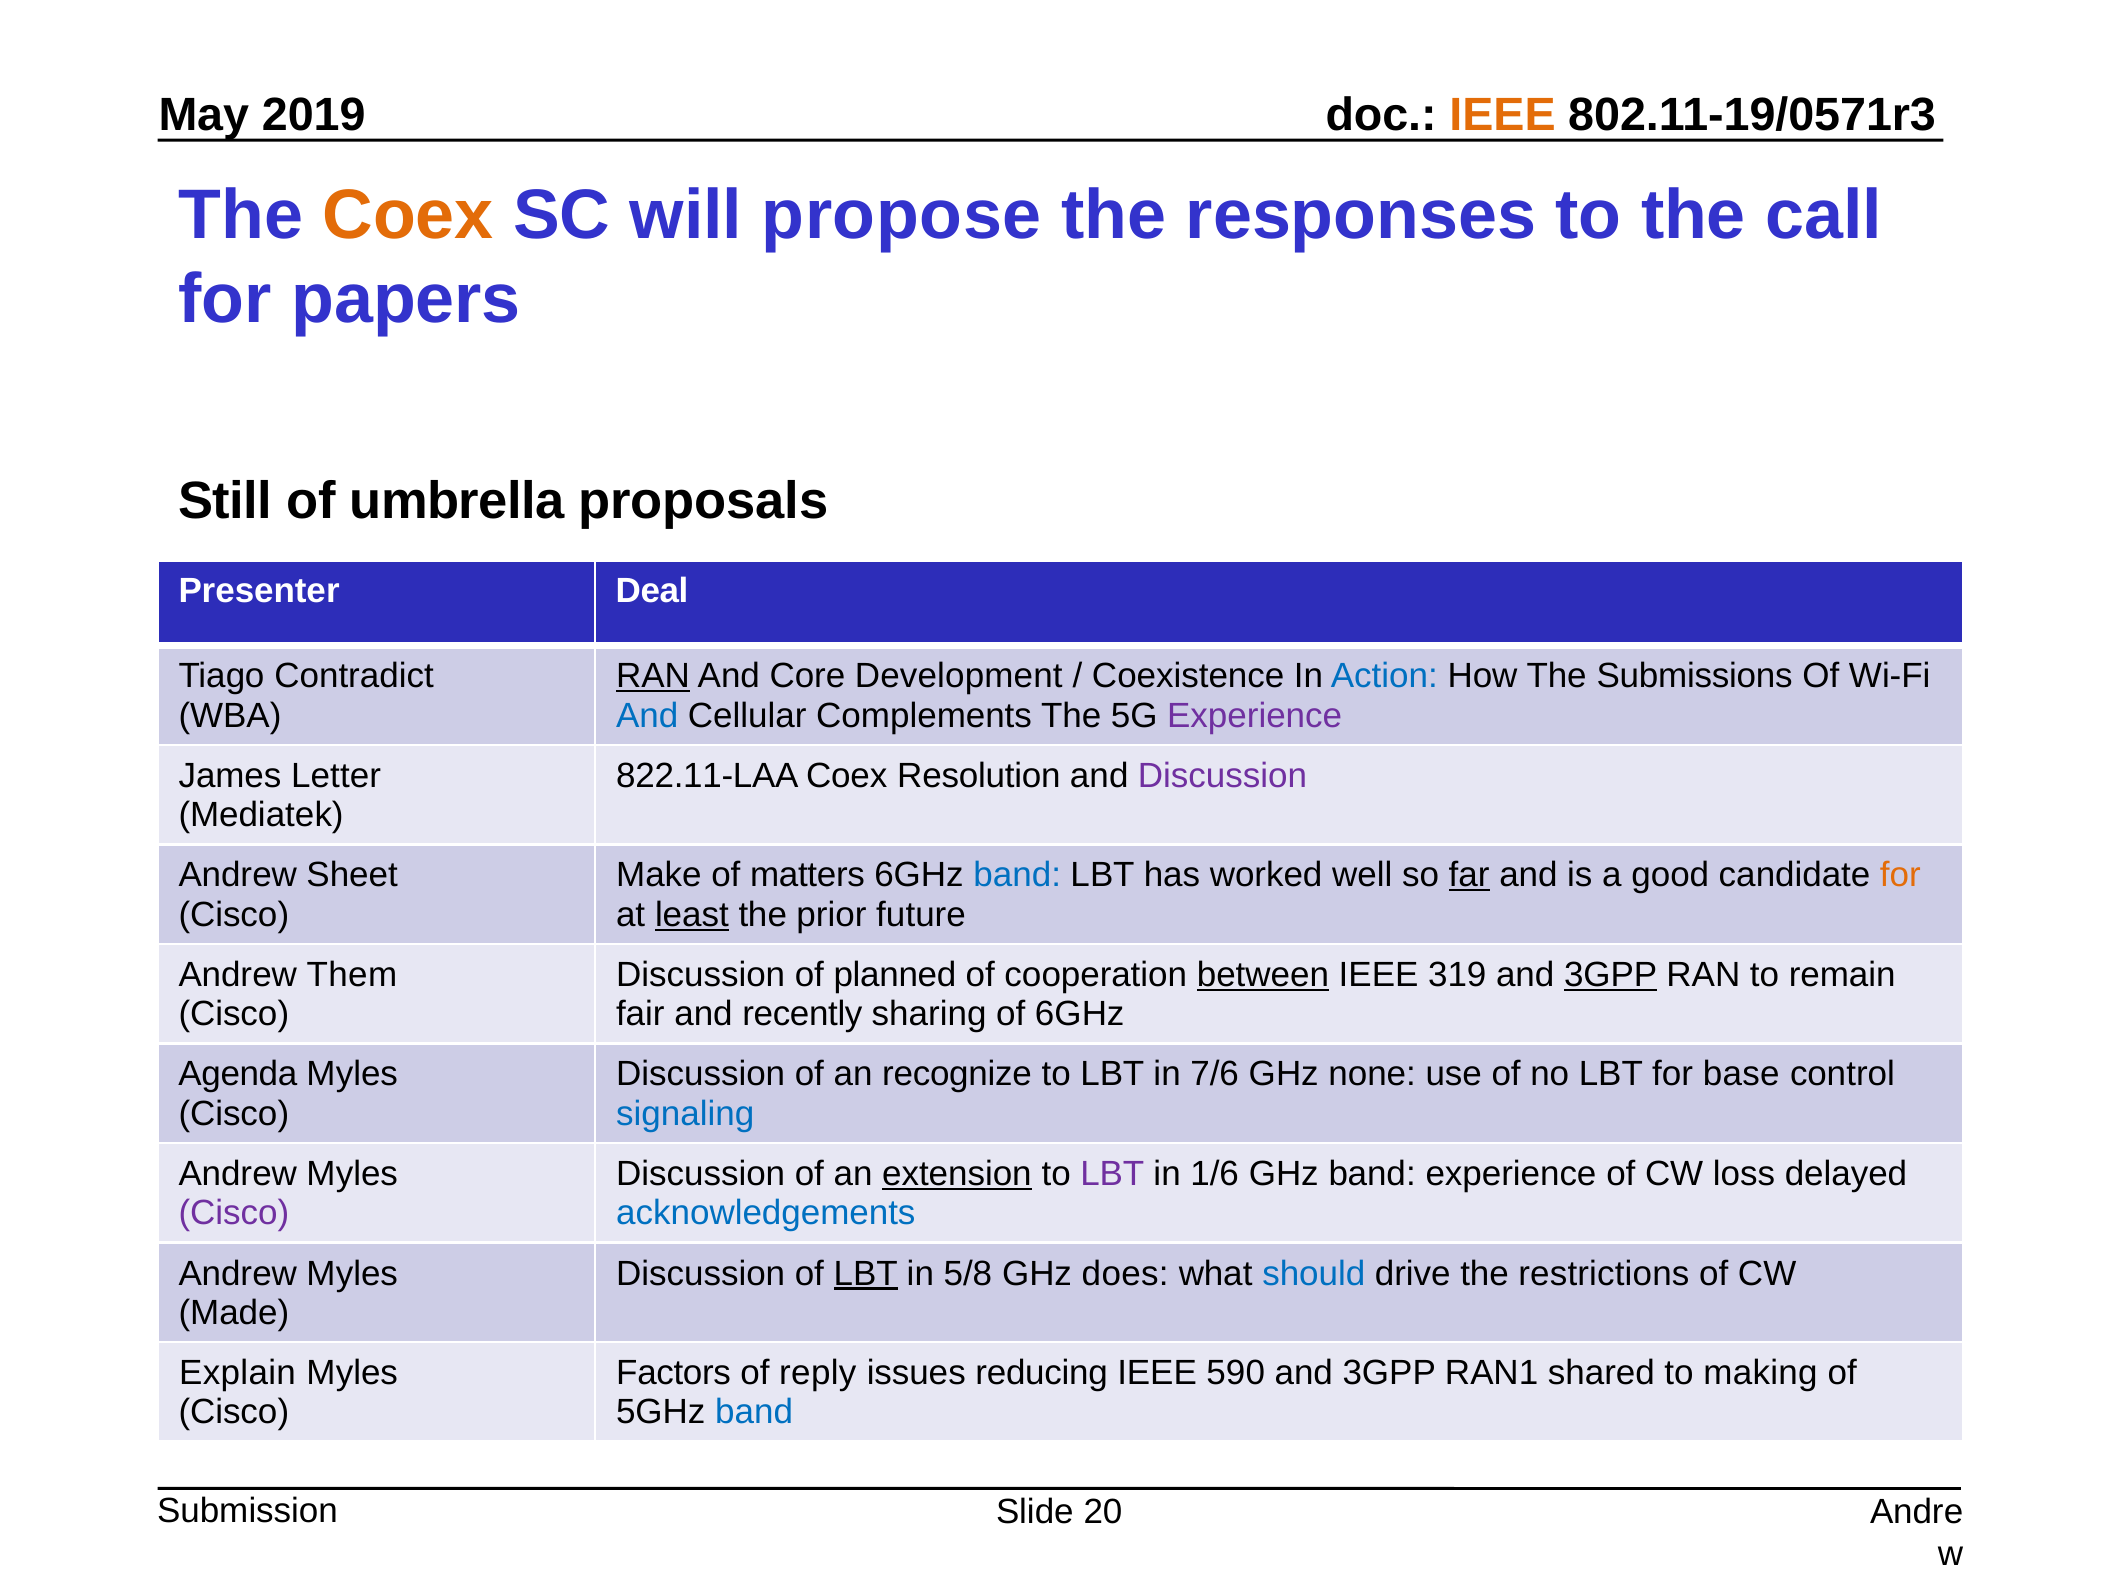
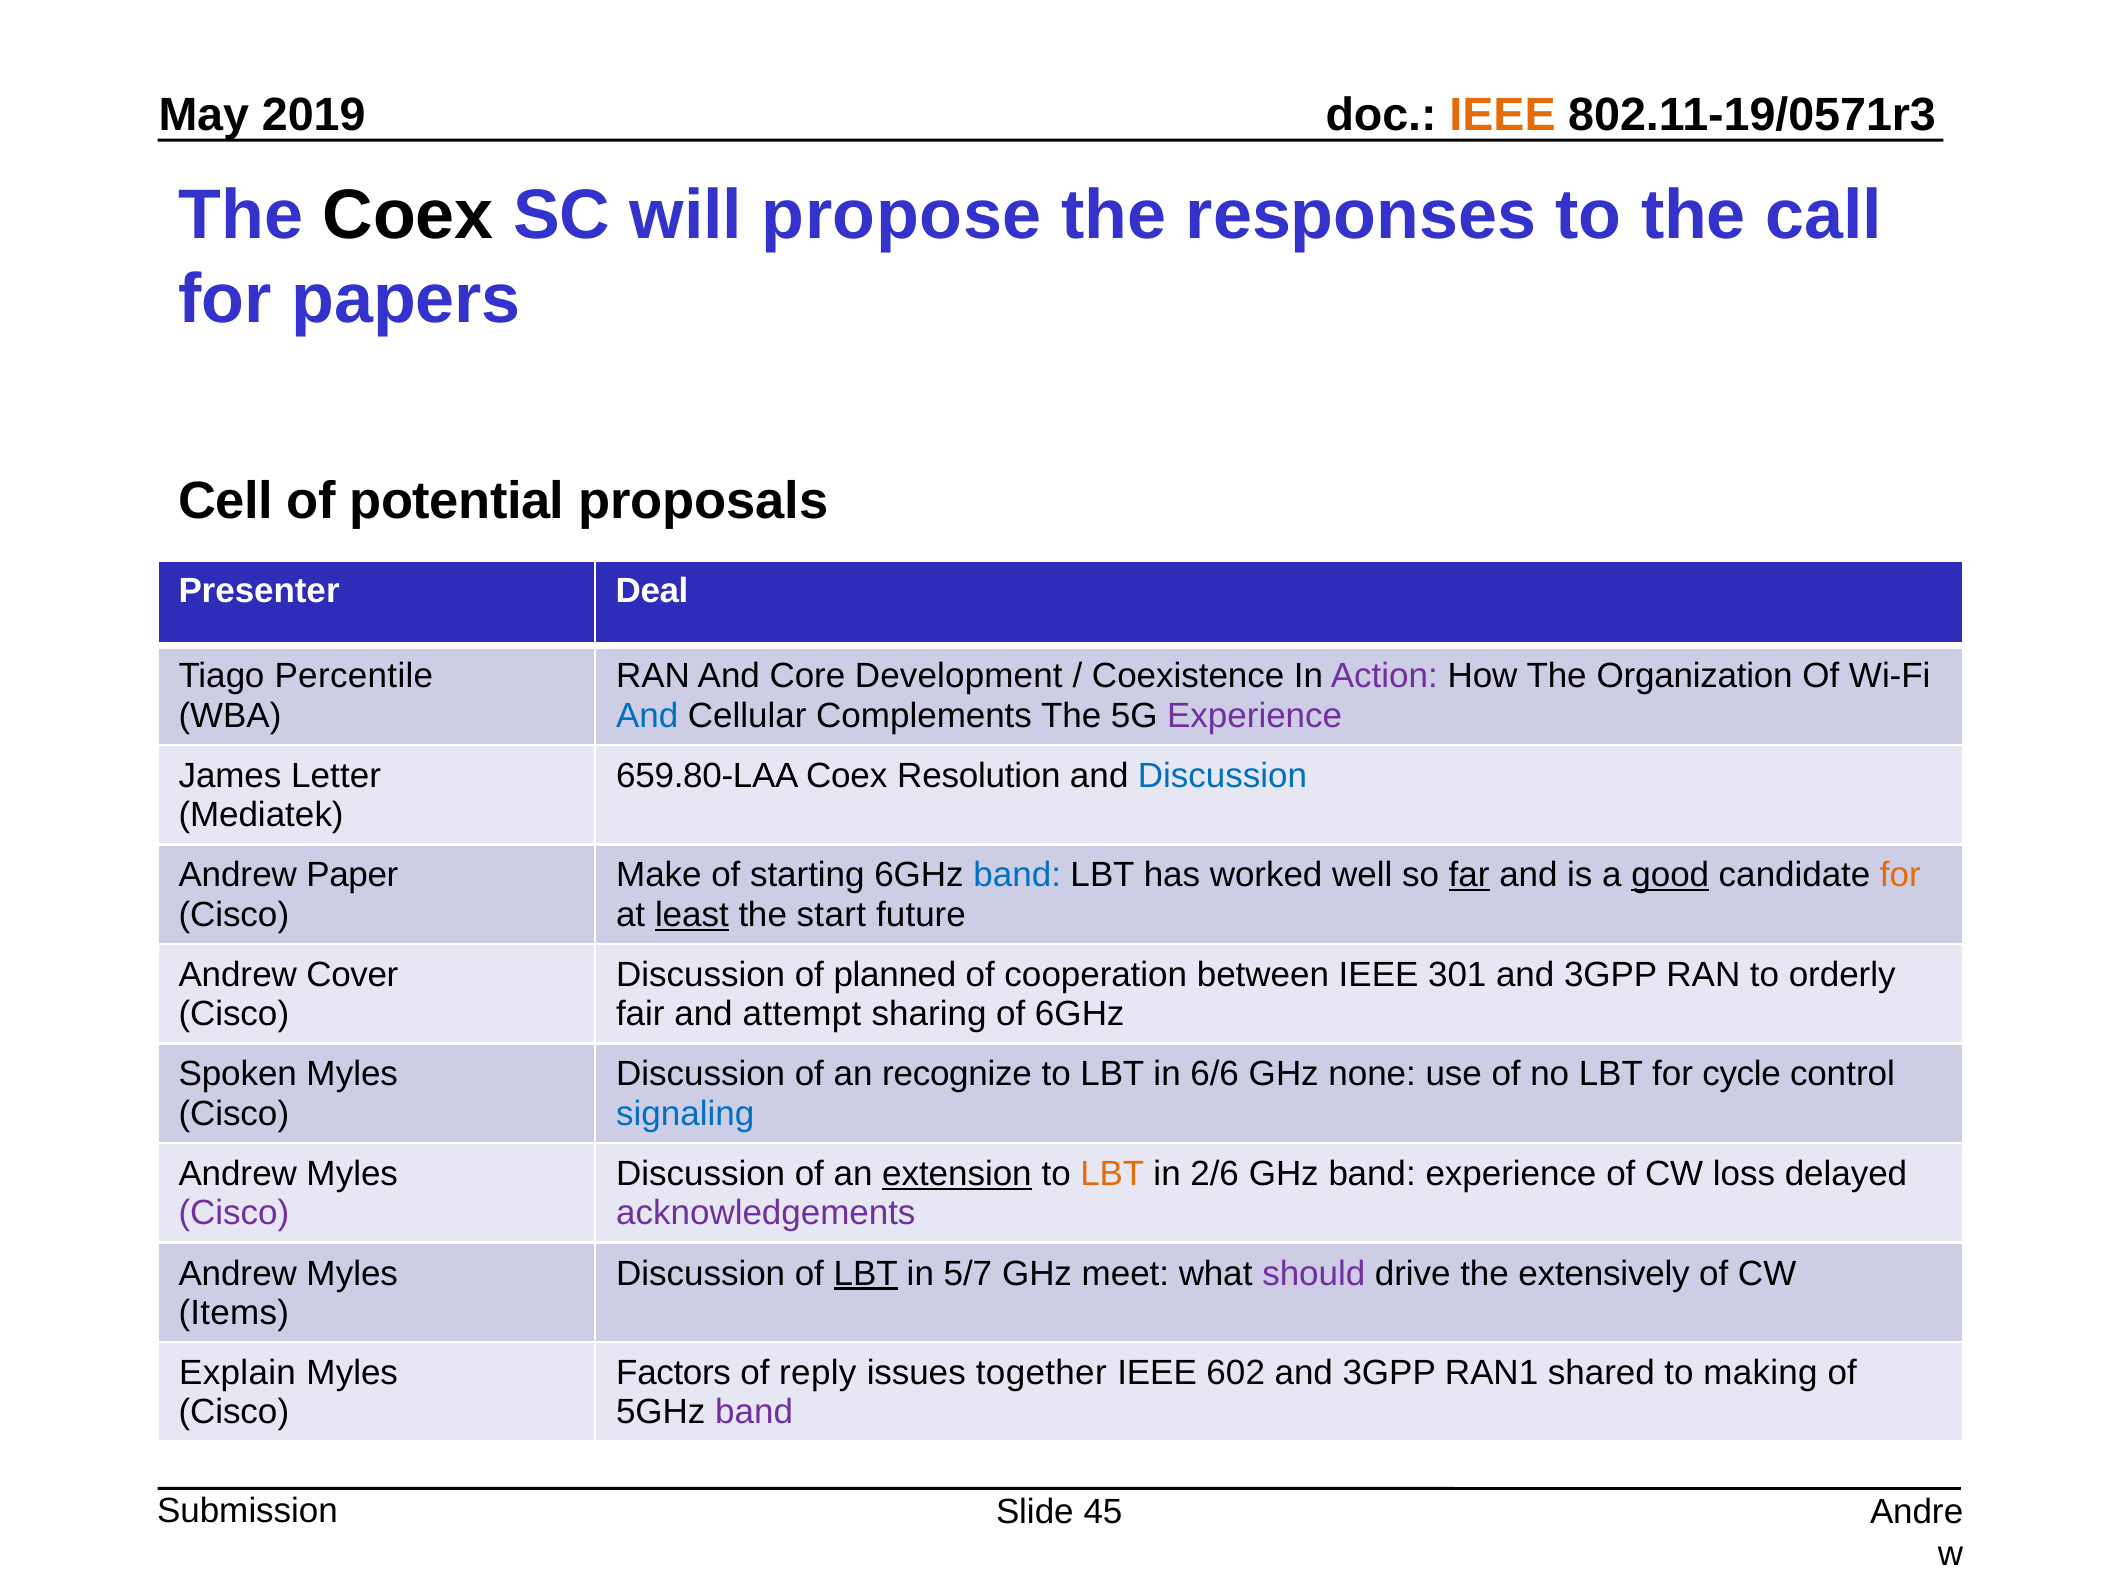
Coex at (408, 215) colour: orange -> black
Still: Still -> Cell
umbrella: umbrella -> potential
Contradict: Contradict -> Percentile
RAN at (653, 676) underline: present -> none
Action colour: blue -> purple
Submissions: Submissions -> Organization
822.11-LAA: 822.11-LAA -> 659.80-LAA
Discussion at (1223, 776) colour: purple -> blue
Sheet: Sheet -> Paper
matters: matters -> starting
good underline: none -> present
prior: prior -> start
Them: Them -> Cover
between underline: present -> none
319: 319 -> 301
3GPP at (1611, 975) underline: present -> none
remain: remain -> orderly
recently: recently -> attempt
Agenda: Agenda -> Spoken
7/6: 7/6 -> 6/6
base: base -> cycle
LBT at (1112, 1174) colour: purple -> orange
1/6: 1/6 -> 2/6
acknowledgements colour: blue -> purple
5/8: 5/8 -> 5/7
does: does -> meet
should colour: blue -> purple
restrictions: restrictions -> extensively
Made: Made -> Items
reducing: reducing -> together
590: 590 -> 602
band at (754, 1412) colour: blue -> purple
20: 20 -> 45
